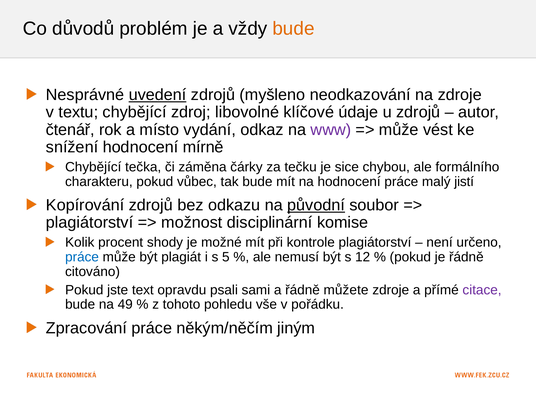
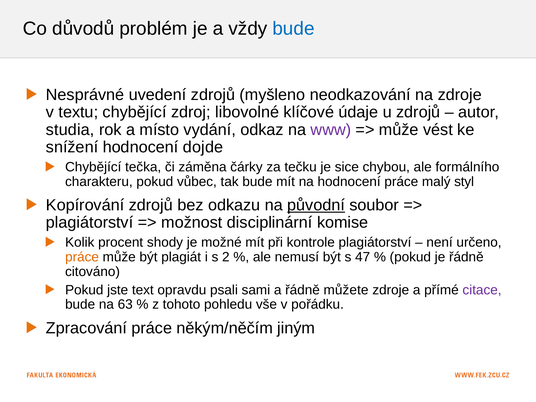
bude at (294, 29) colour: orange -> blue
uvedení underline: present -> none
čtenář: čtenář -> studia
mírně: mírně -> dojde
jistí: jistí -> styl
práce at (82, 257) colour: blue -> orange
5: 5 -> 2
12: 12 -> 47
49: 49 -> 63
